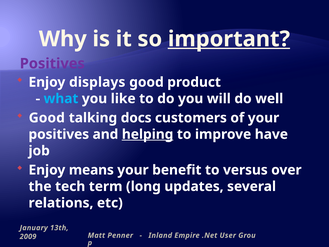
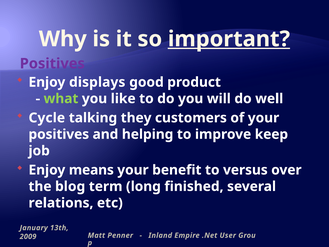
what colour: light blue -> light green
Good at (47, 118): Good -> Cycle
docs: docs -> they
helping underline: present -> none
have: have -> keep
tech: tech -> blog
updates: updates -> finished
